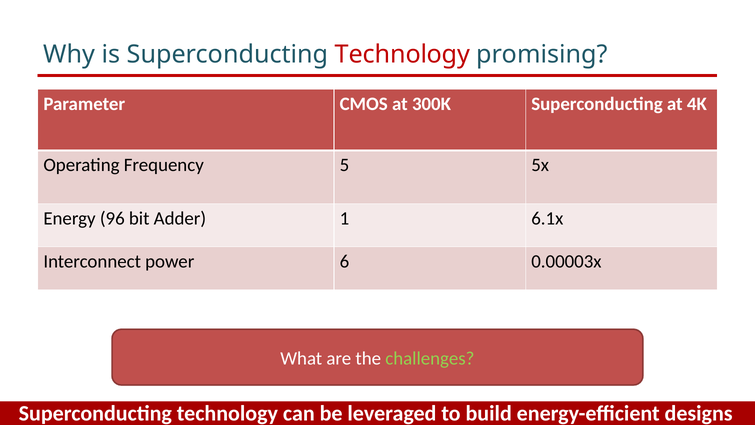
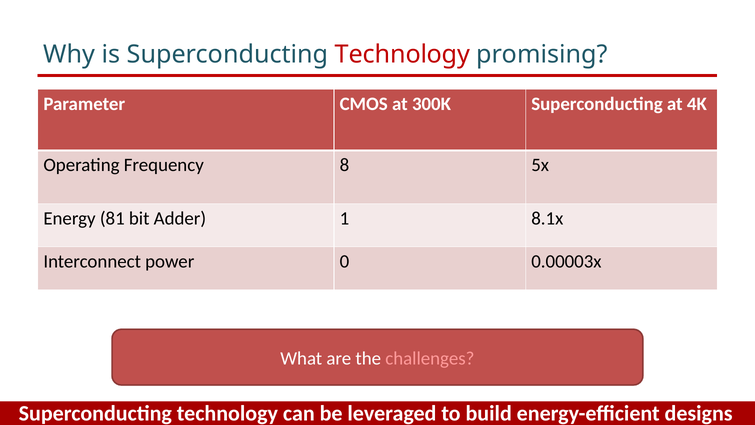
5: 5 -> 8
96: 96 -> 81
6.1x: 6.1x -> 8.1x
6: 6 -> 0
challenges colour: light green -> pink
